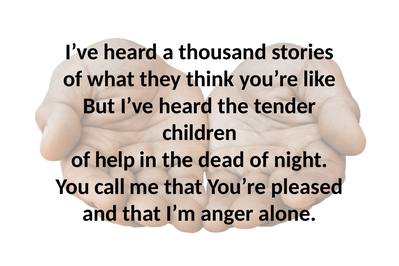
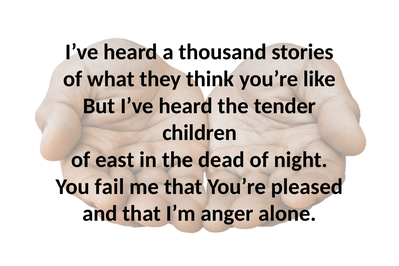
help: help -> east
call: call -> fail
